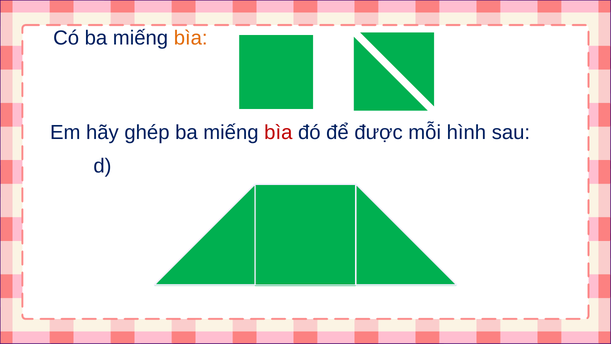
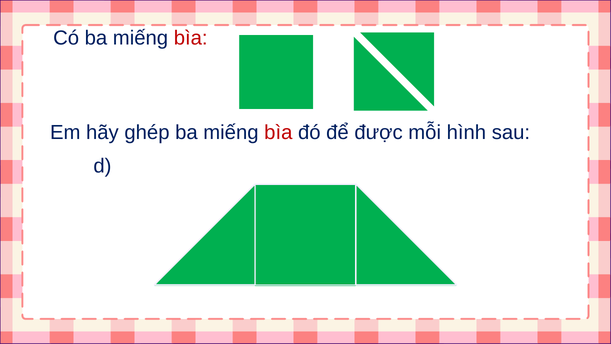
bìa at (191, 38) colour: orange -> red
